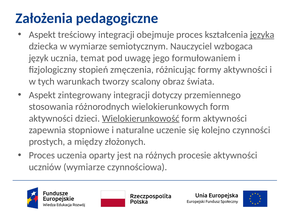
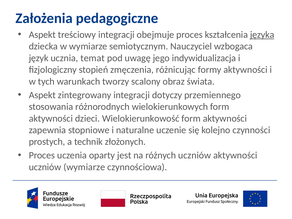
formułowaniem: formułowaniem -> indywidualizacja
Wielokierunkowość underline: present -> none
między: między -> technik
różnych procesie: procesie -> uczniów
